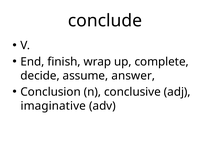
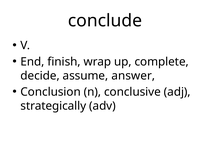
imaginative: imaginative -> strategically
